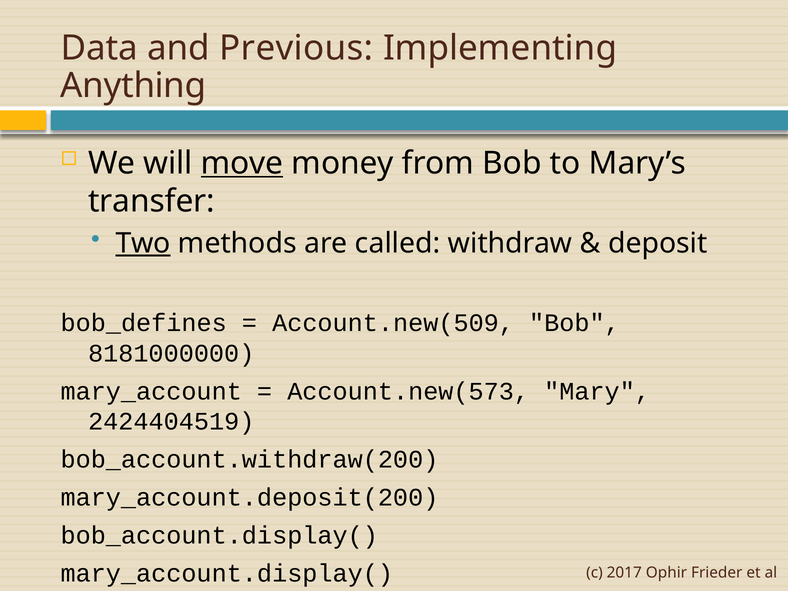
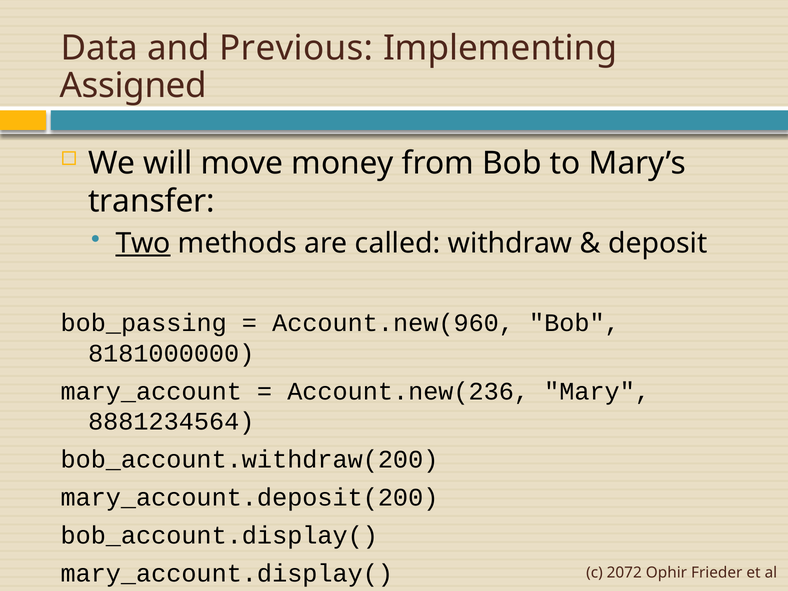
Anything: Anything -> Assigned
move underline: present -> none
bob_defines: bob_defines -> bob_passing
Account.new(509: Account.new(509 -> Account.new(960
Account.new(573: Account.new(573 -> Account.new(236
2424404519: 2424404519 -> 8881234564
2017: 2017 -> 2072
